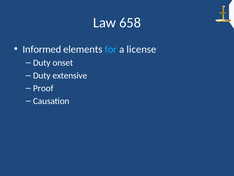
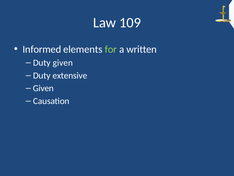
658: 658 -> 109
for colour: light blue -> light green
license: license -> written
Duty onset: onset -> given
Proof at (43, 88): Proof -> Given
